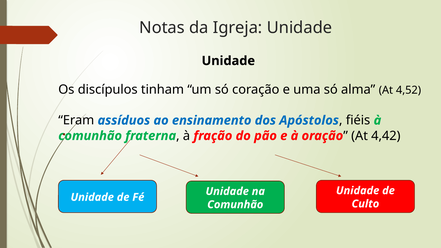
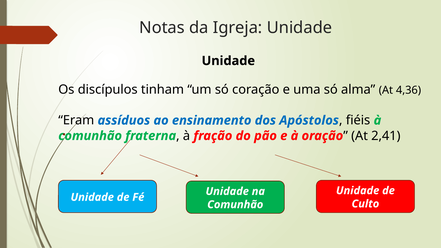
4,52: 4,52 -> 4,36
4,42: 4,42 -> 2,41
